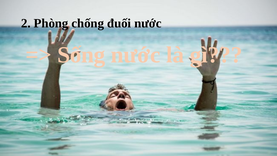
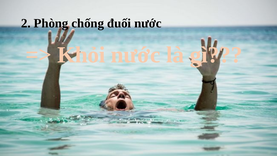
Sống: Sống -> Khỏi
